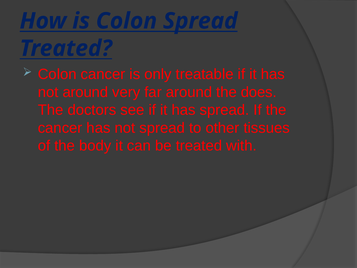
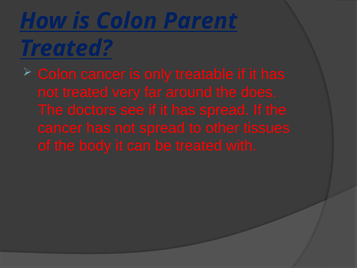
Colon Spread: Spread -> Parent
not around: around -> treated
